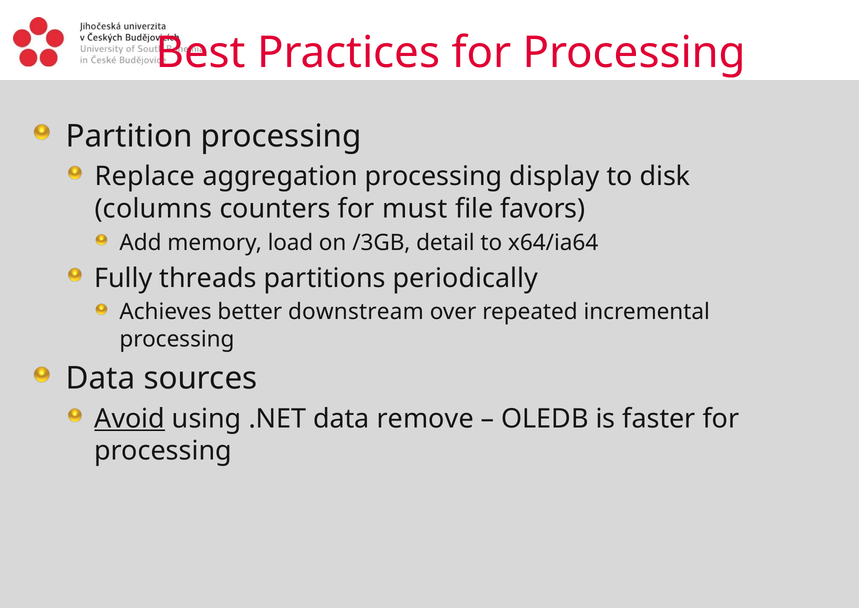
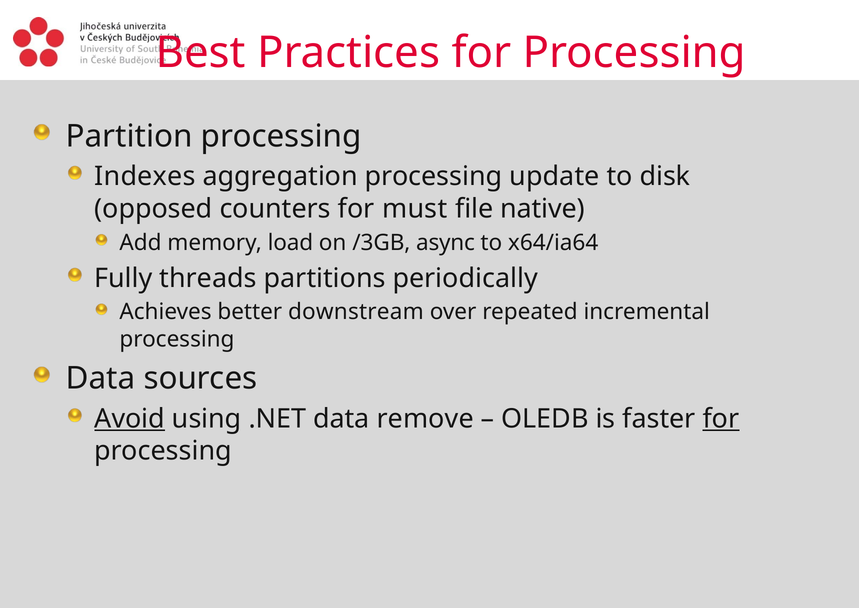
Replace: Replace -> Indexes
display: display -> update
columns: columns -> opposed
favors: favors -> native
detail: detail -> async
for at (721, 418) underline: none -> present
